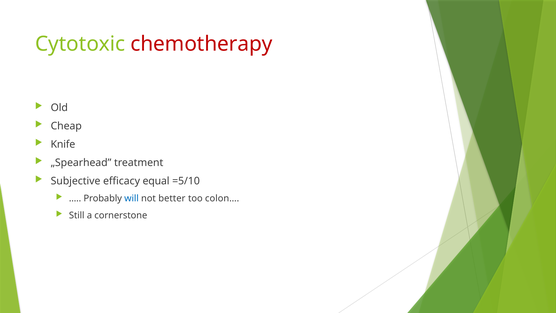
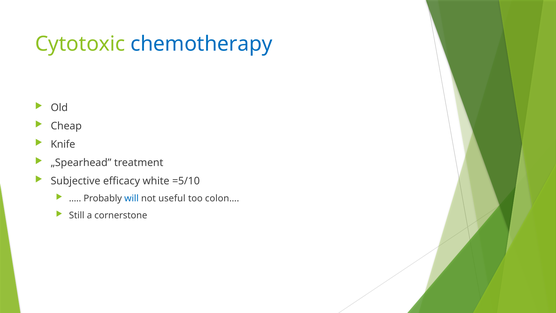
chemotherapy colour: red -> blue
equal: equal -> white
better: better -> useful
